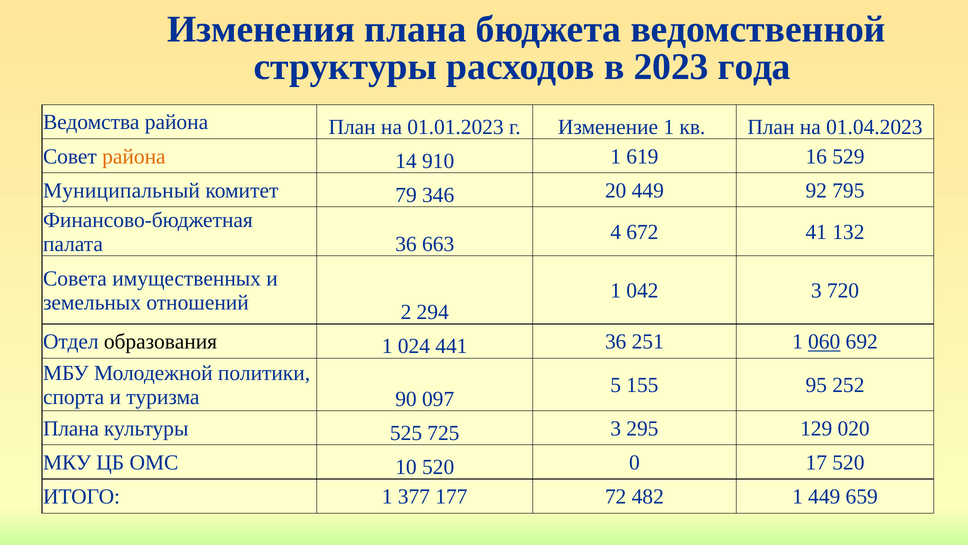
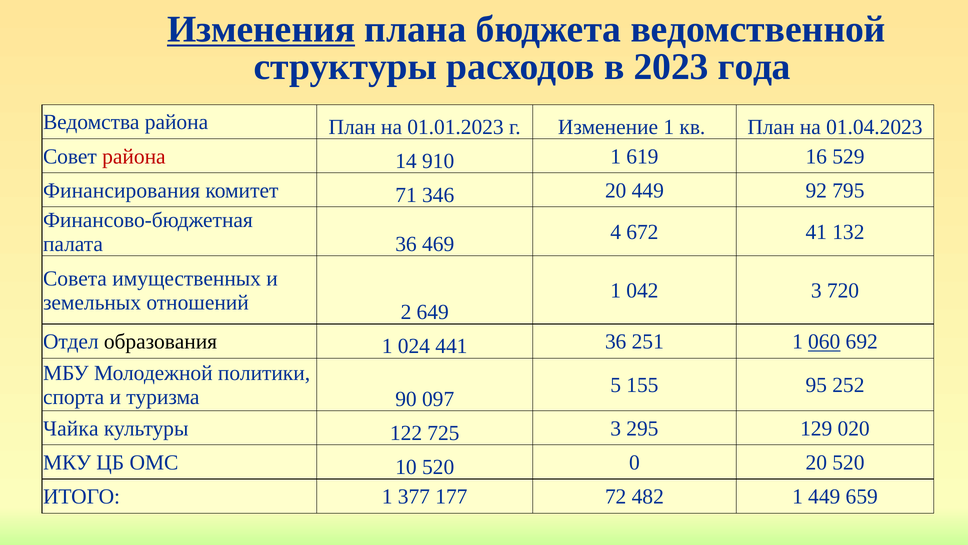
Изменения underline: none -> present
района at (134, 156) colour: orange -> red
Муниципальный: Муниципальный -> Финансирования
79: 79 -> 71
663: 663 -> 469
294: 294 -> 649
Плана at (71, 428): Плана -> Чайка
525: 525 -> 122
0 17: 17 -> 20
